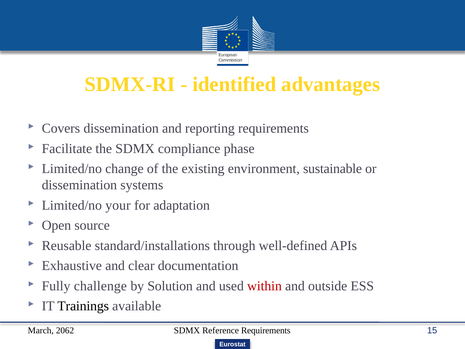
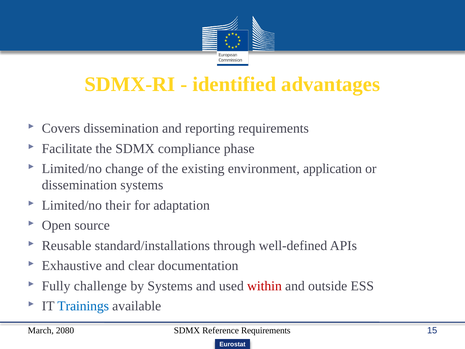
sustainable: sustainable -> application
your: your -> their
by Solution: Solution -> Systems
Trainings colour: black -> blue
2062: 2062 -> 2080
